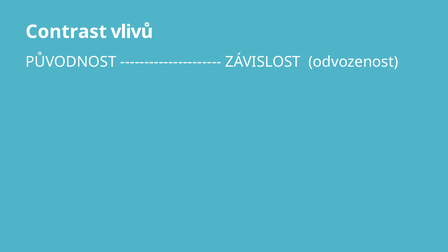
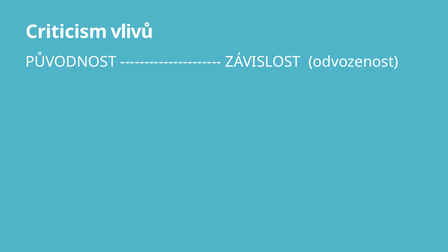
Contrast: Contrast -> Criticism
